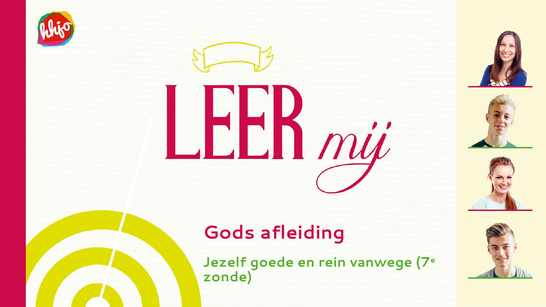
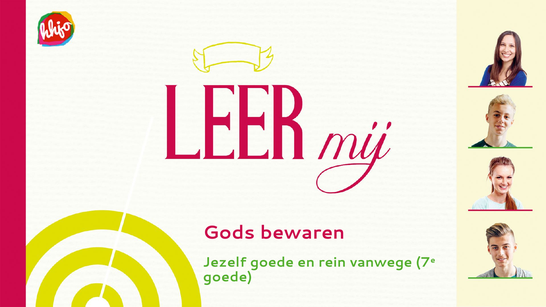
afleiding: afleiding -> bewaren
zonde at (228, 277): zonde -> goede
